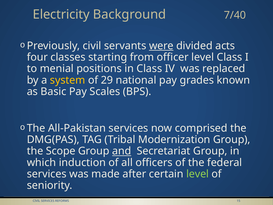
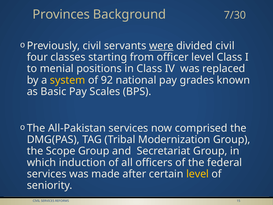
Electricity: Electricity -> Provinces
7/40: 7/40 -> 7/30
divided acts: acts -> civil
29: 29 -> 92
and underline: present -> none
level at (198, 174) colour: light green -> yellow
